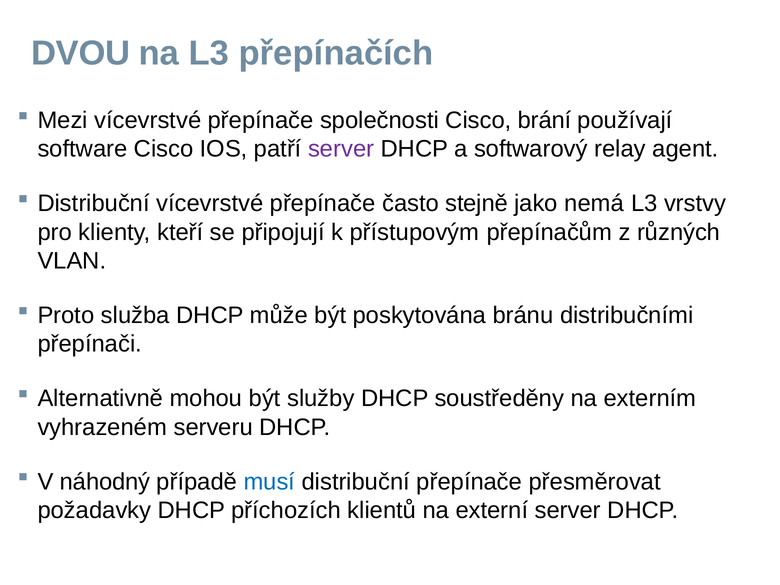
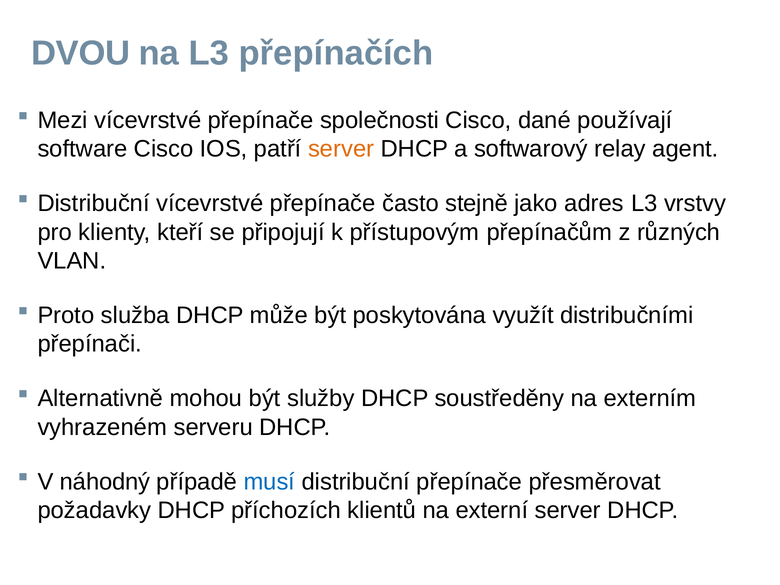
brání: brání -> dané
server at (341, 149) colour: purple -> orange
nemá: nemá -> adres
bránu: bránu -> využít
